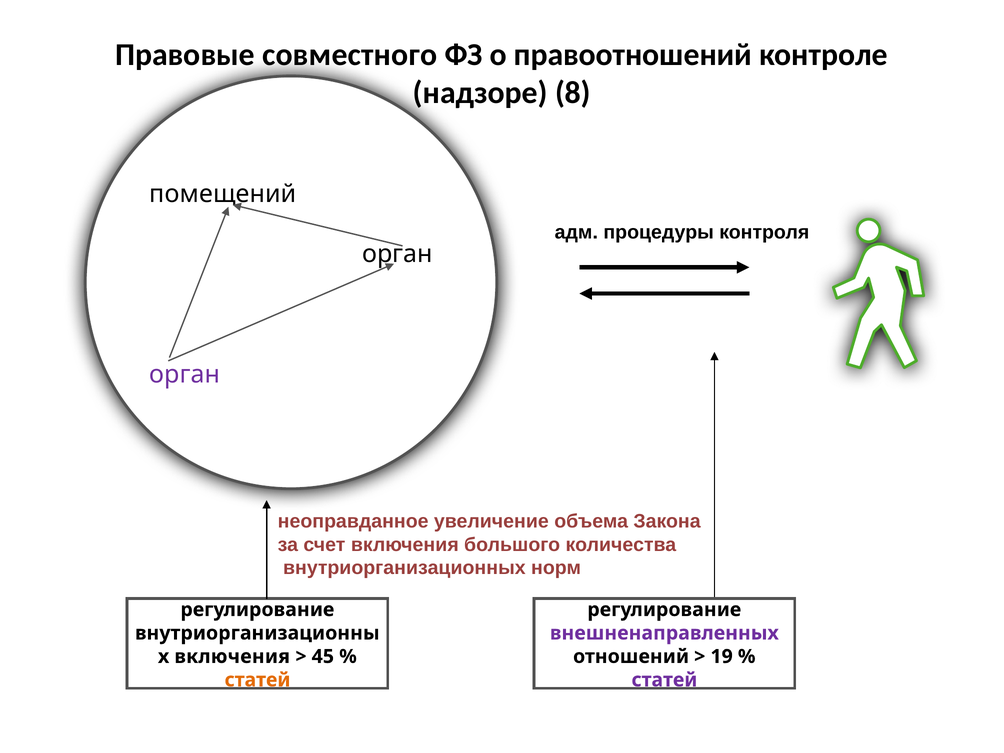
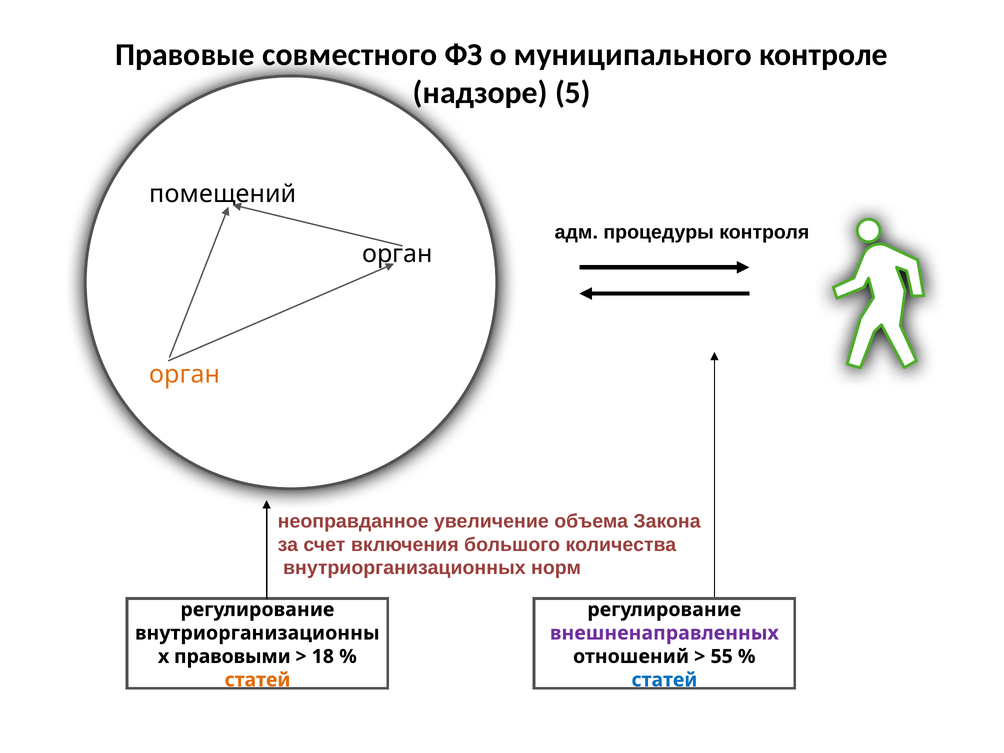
правоотношений: правоотношений -> муниципального
8: 8 -> 5
орган at (185, 374) colour: purple -> orange
включения at (232, 657): включения -> правовыми
45: 45 -> 18
19: 19 -> 55
статей at (664, 680) colour: purple -> blue
